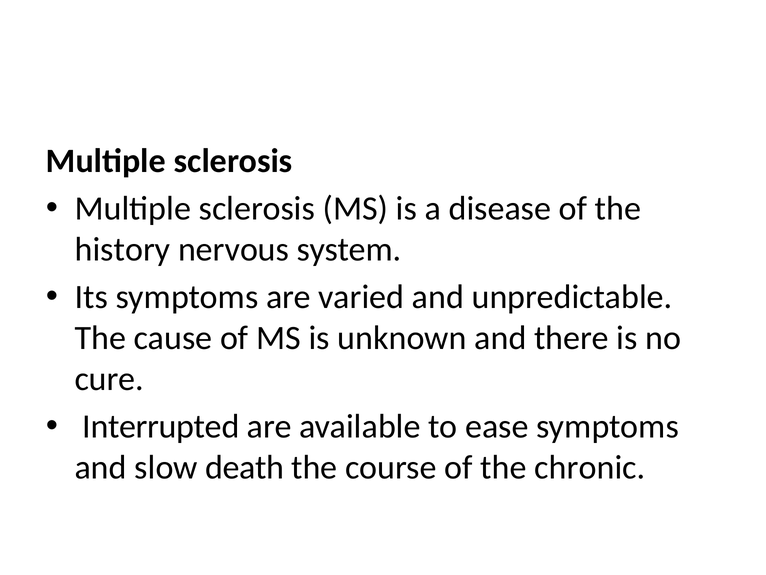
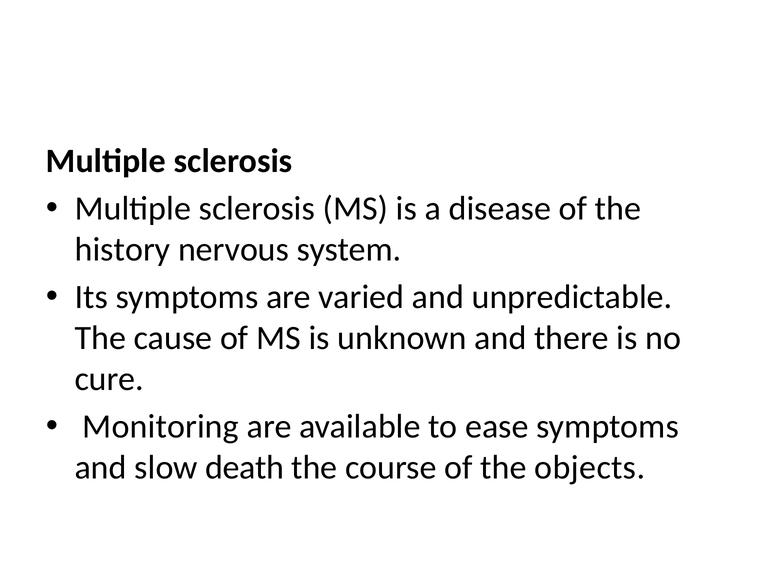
Interrupted: Interrupted -> Monitoring
chronic: chronic -> objects
